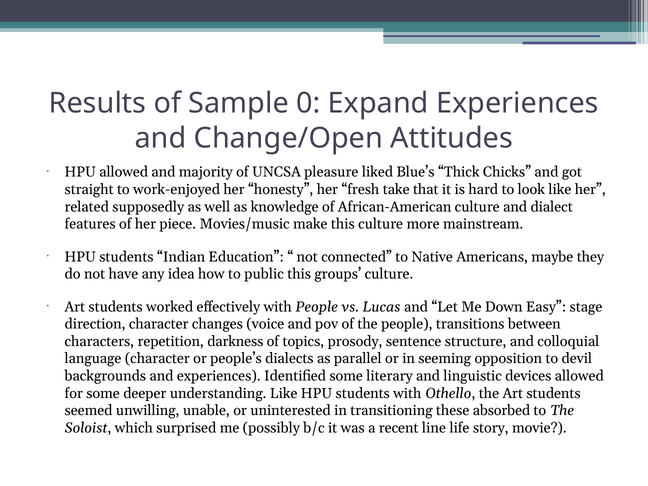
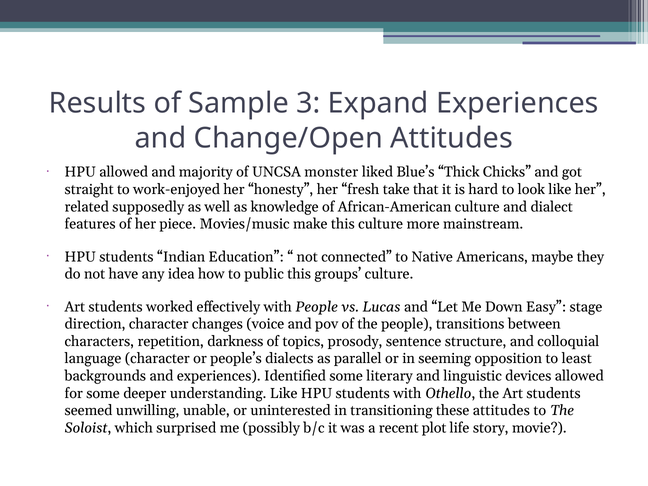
0: 0 -> 3
pleasure: pleasure -> monster
devil: devil -> least
these absorbed: absorbed -> attitudes
line: line -> plot
